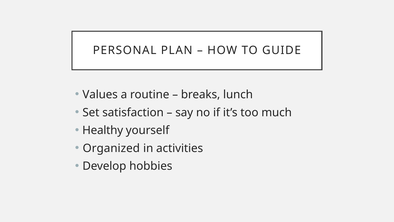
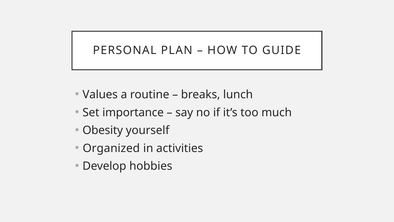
satisfaction: satisfaction -> importance
Healthy: Healthy -> Obesity
